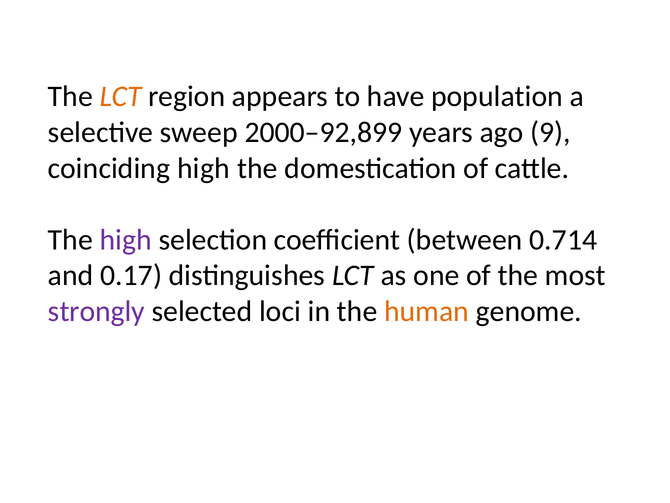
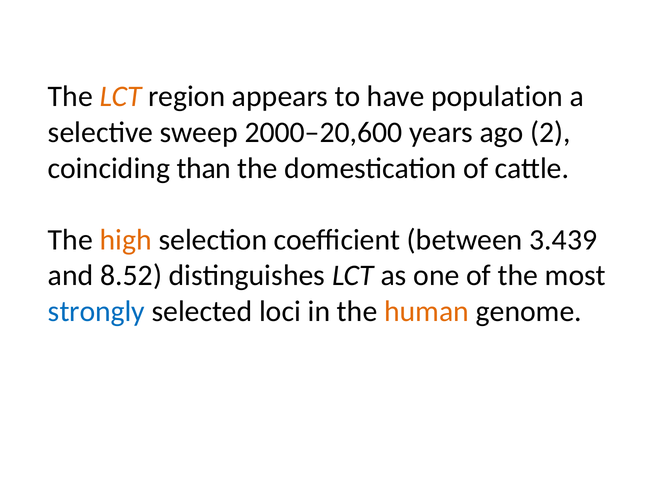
2000–92,899: 2000–92,899 -> 2000–20,600
9: 9 -> 2
coinciding high: high -> than
high at (126, 239) colour: purple -> orange
0.714: 0.714 -> 3.439
0.17: 0.17 -> 8.52
strongly colour: purple -> blue
